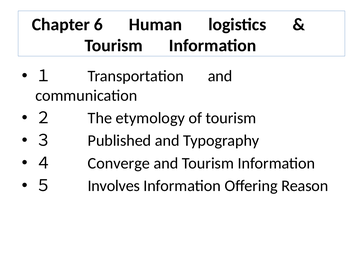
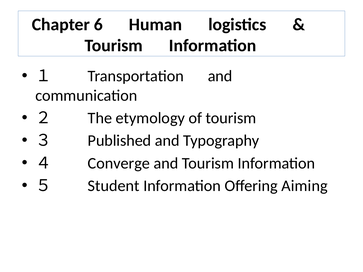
Involves: Involves -> Student
Reason: Reason -> Aiming
